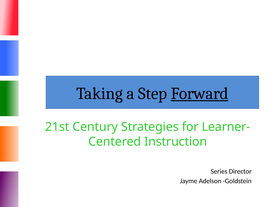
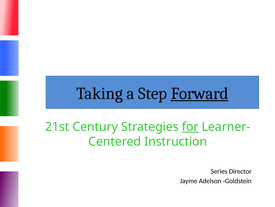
for underline: none -> present
